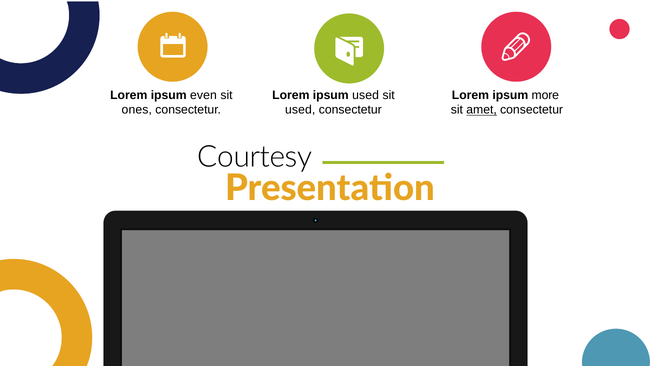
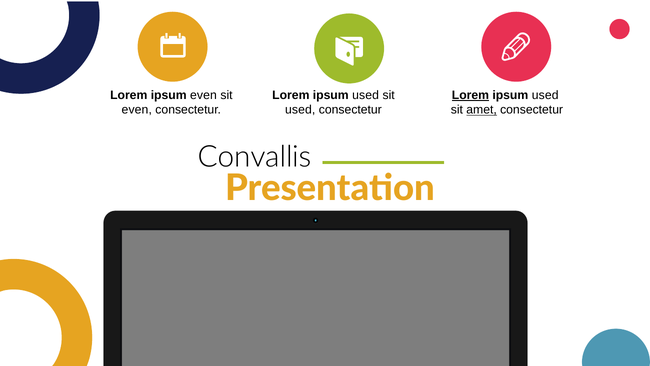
Lorem at (470, 95) underline: none -> present
more at (545, 95): more -> used
ones at (137, 110): ones -> even
Courtesy: Courtesy -> Convallis
